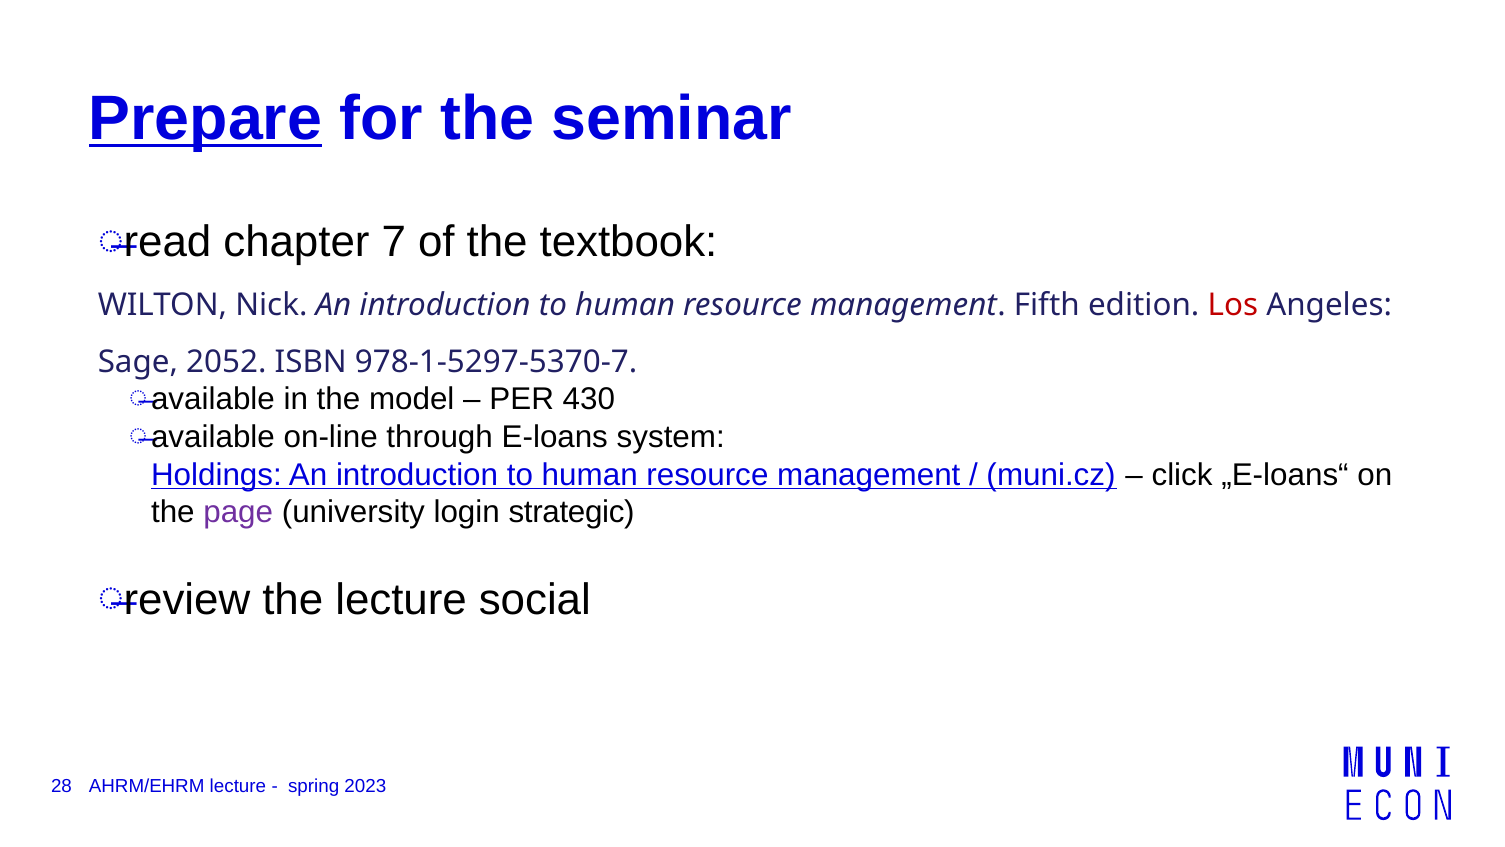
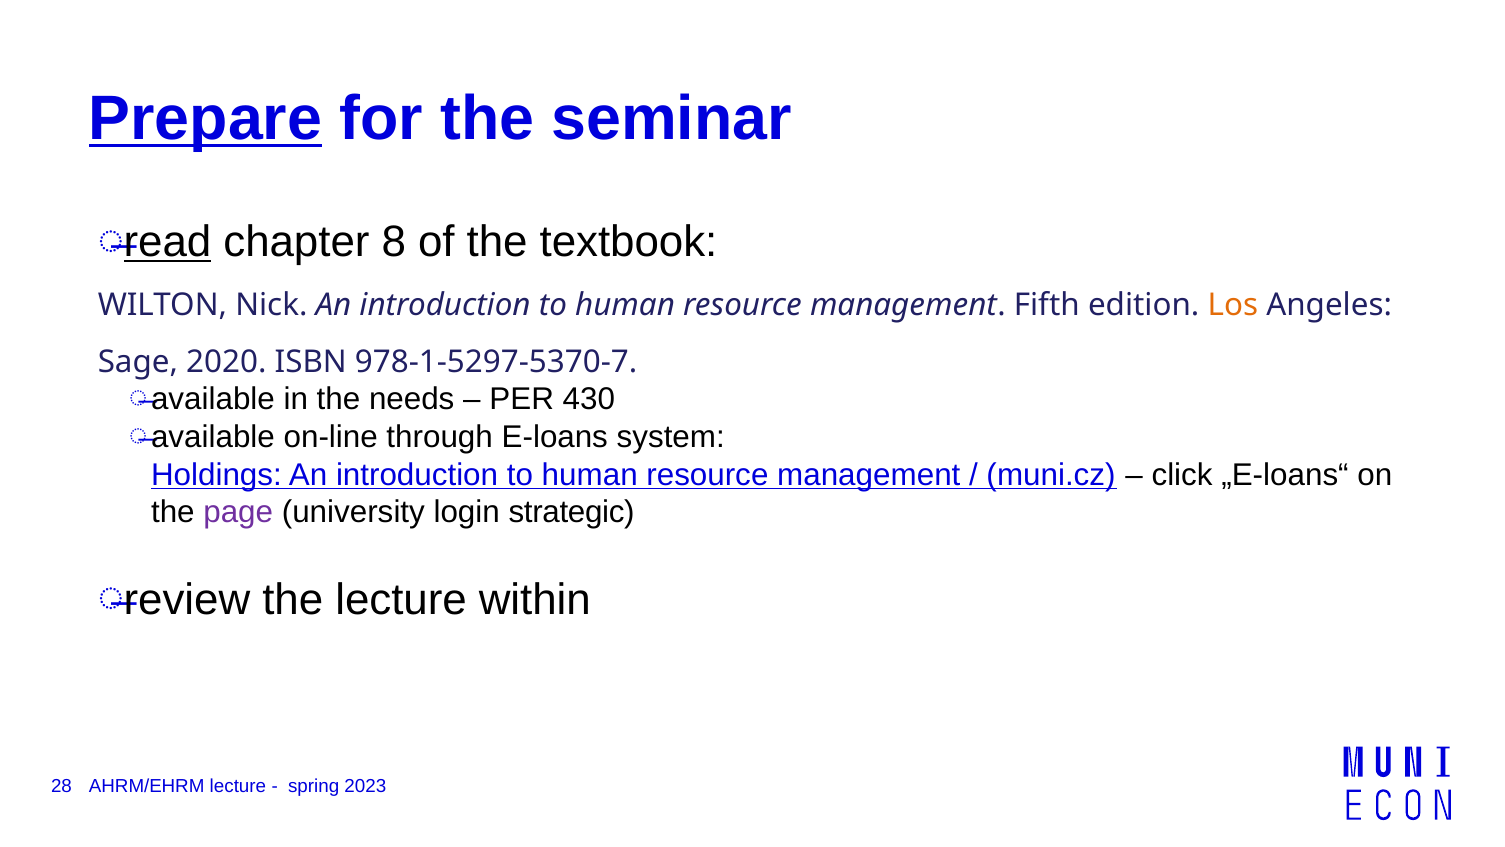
read underline: none -> present
7: 7 -> 8
Los colour: red -> orange
2052: 2052 -> 2020
model: model -> needs
social: social -> within
